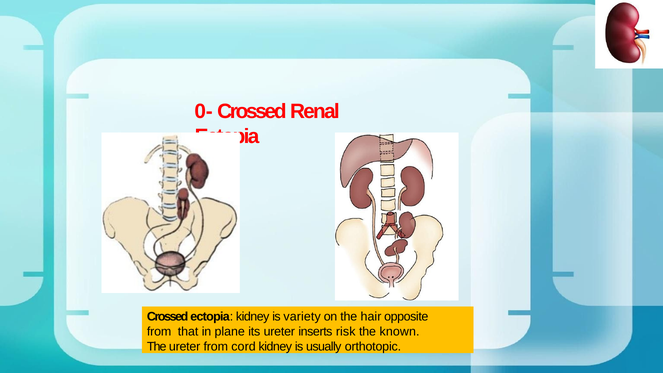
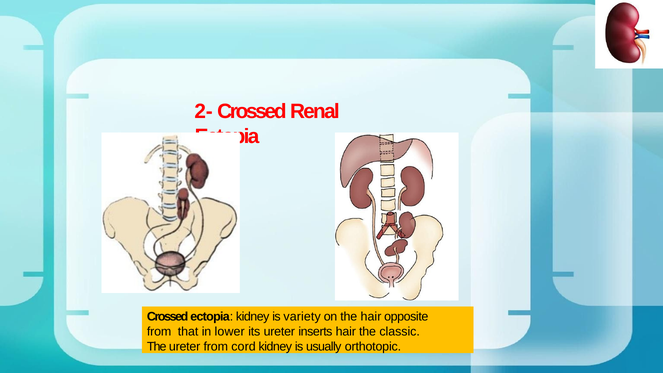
0-: 0- -> 2-
plane: plane -> lower
inserts risk: risk -> hair
known: known -> classic
